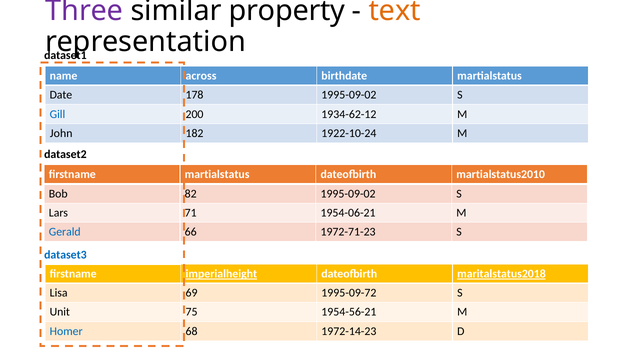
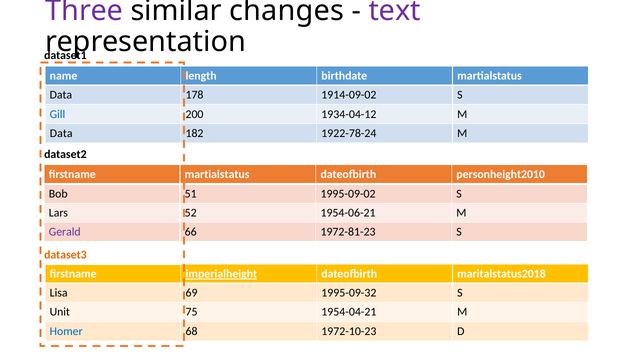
property: property -> changes
text colour: orange -> purple
across: across -> length
Date at (61, 95): Date -> Data
178 1995-09-02: 1995-09-02 -> 1914-09-02
1934-62-12: 1934-62-12 -> 1934-04-12
John at (61, 133): John -> Data
1922-10-24: 1922-10-24 -> 1922-78-24
martialstatus2010: martialstatus2010 -> personheight2010
82: 82 -> 51
71: 71 -> 52
Gerald colour: blue -> purple
1972-71-23: 1972-71-23 -> 1972-81-23
dataset3 colour: blue -> orange
maritalstatus2018 underline: present -> none
1995-09-72: 1995-09-72 -> 1995-09-32
1954-56-21: 1954-56-21 -> 1954-04-21
1972-14-23: 1972-14-23 -> 1972-10-23
